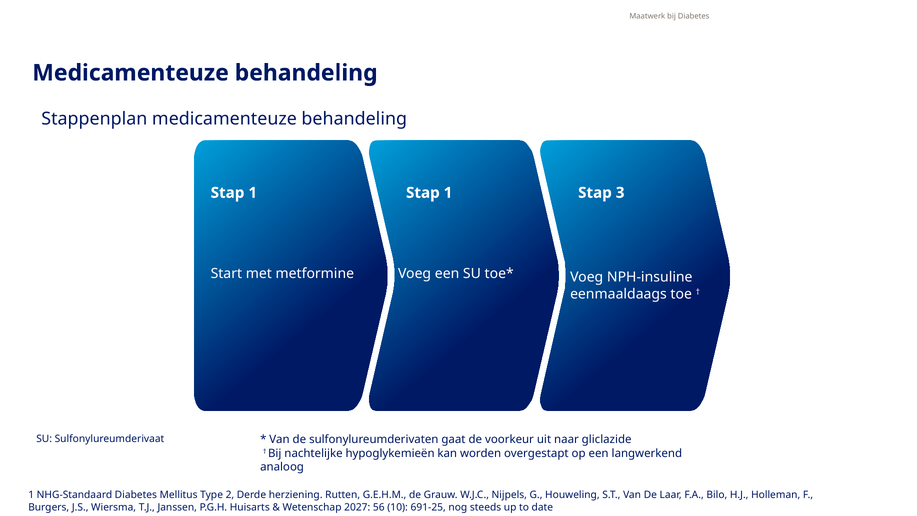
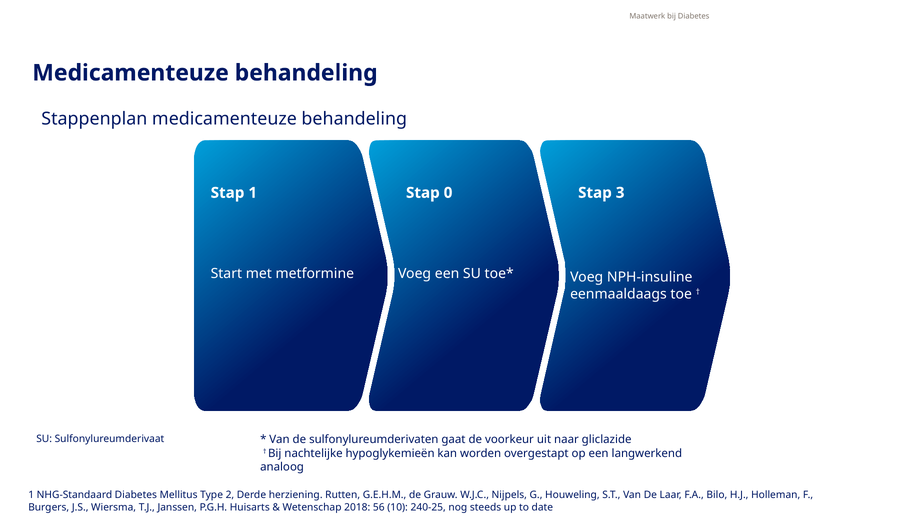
1 at (448, 193): 1 -> 0
2027: 2027 -> 2018
691-25: 691-25 -> 240-25
